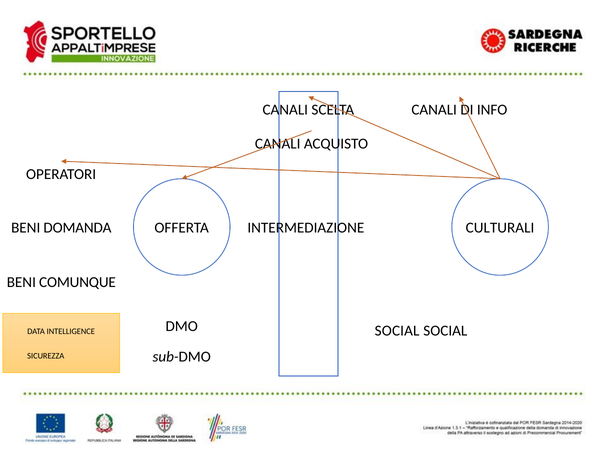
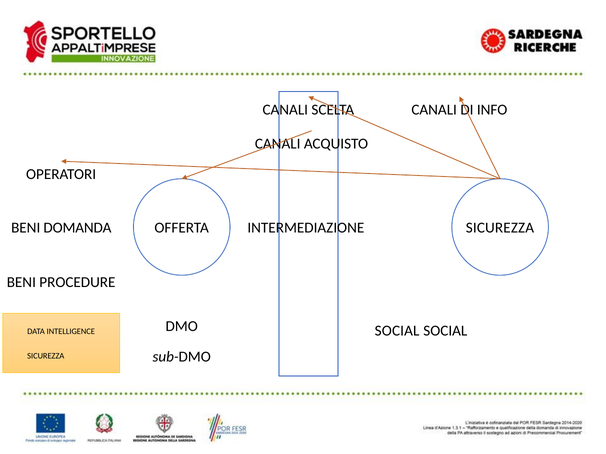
OFFERTA CULTURALI: CULTURALI -> SICUREZZA
COMUNQUE: COMUNQUE -> PROCEDURE
